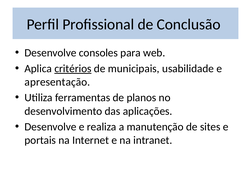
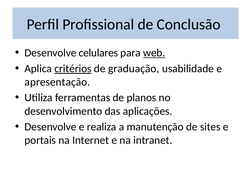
consoles: consoles -> celulares
web underline: none -> present
municipais: municipais -> graduação
